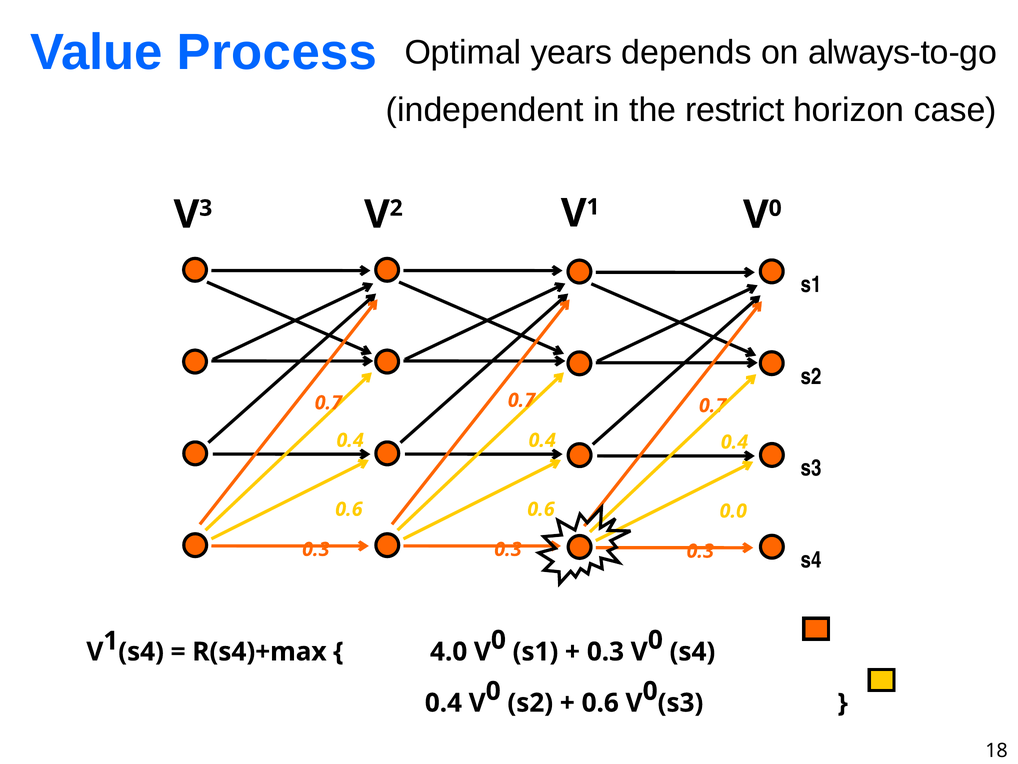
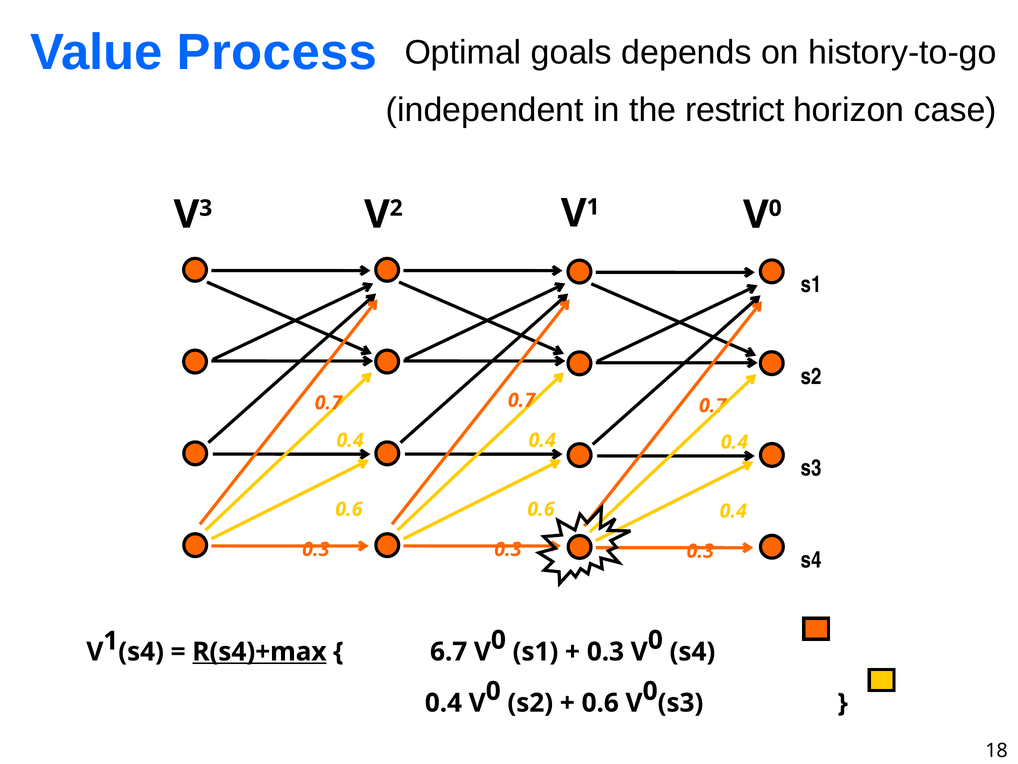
years: years -> goals
always-to-go: always-to-go -> history-to-go
0.0 at (733, 511): 0.0 -> 0.4
R(s4)+max underline: none -> present
4.0: 4.0 -> 6.7
